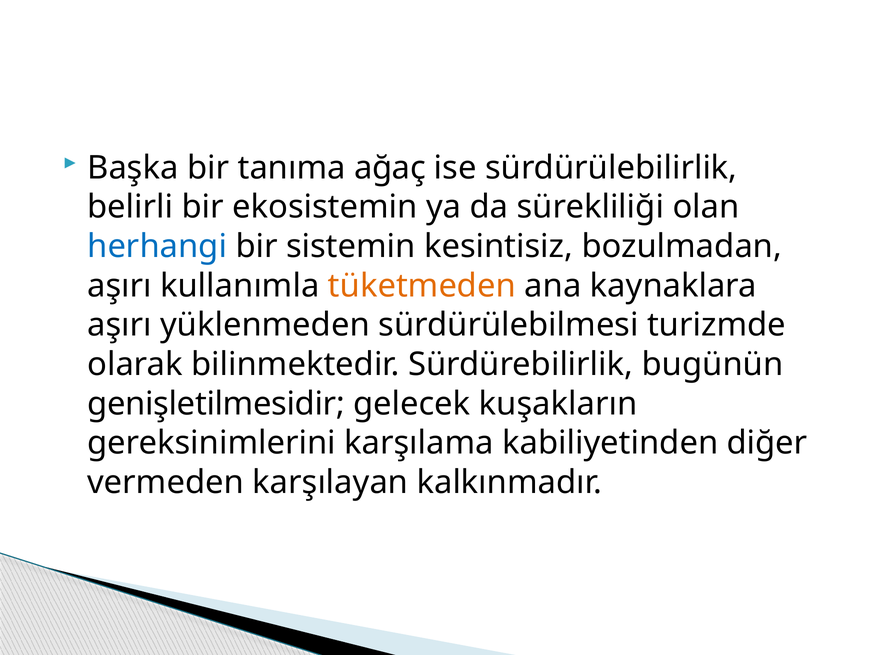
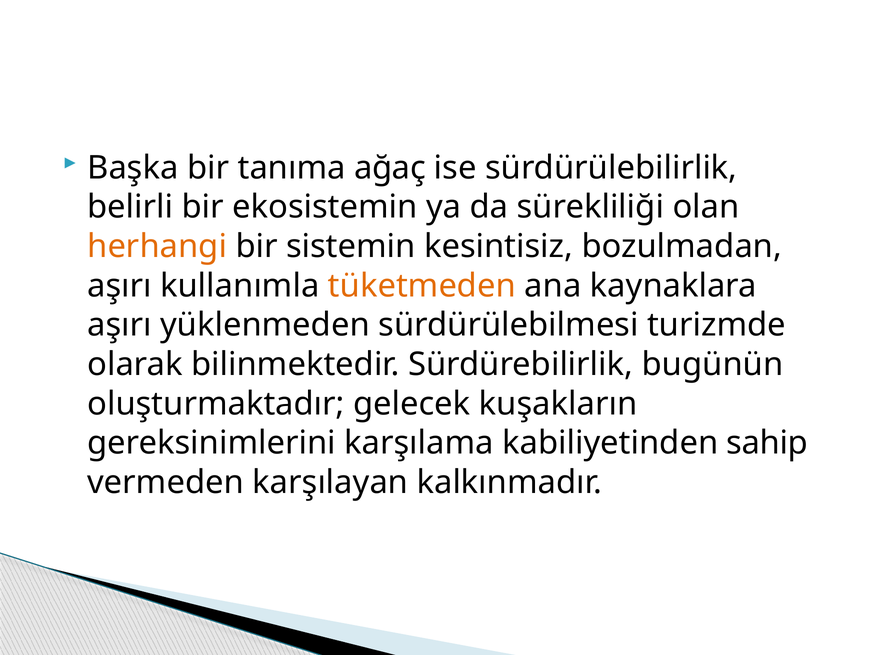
herhangi colour: blue -> orange
genişletilmesidir: genişletilmesidir -> oluşturmaktadır
diğer: diğer -> sahip
